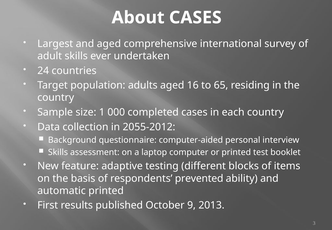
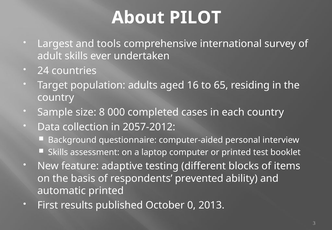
About CASES: CASES -> PILOT
and aged: aged -> tools
1: 1 -> 8
2055-2012: 2055-2012 -> 2057-2012
9: 9 -> 0
